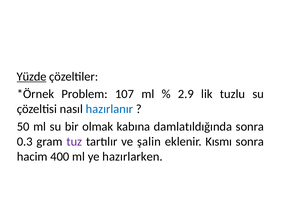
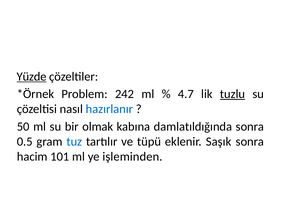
107: 107 -> 242
2.9: 2.9 -> 4.7
tuzlu underline: none -> present
0.3: 0.3 -> 0.5
tuz colour: purple -> blue
şalin: şalin -> tüpü
Kısmı: Kısmı -> Saşık
400: 400 -> 101
hazırlarken: hazırlarken -> işleminden
